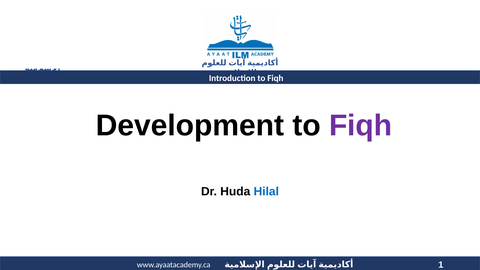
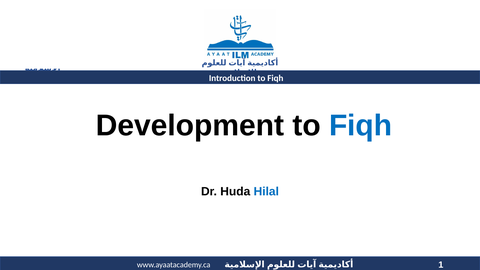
Fiqh at (361, 126) colour: purple -> blue
